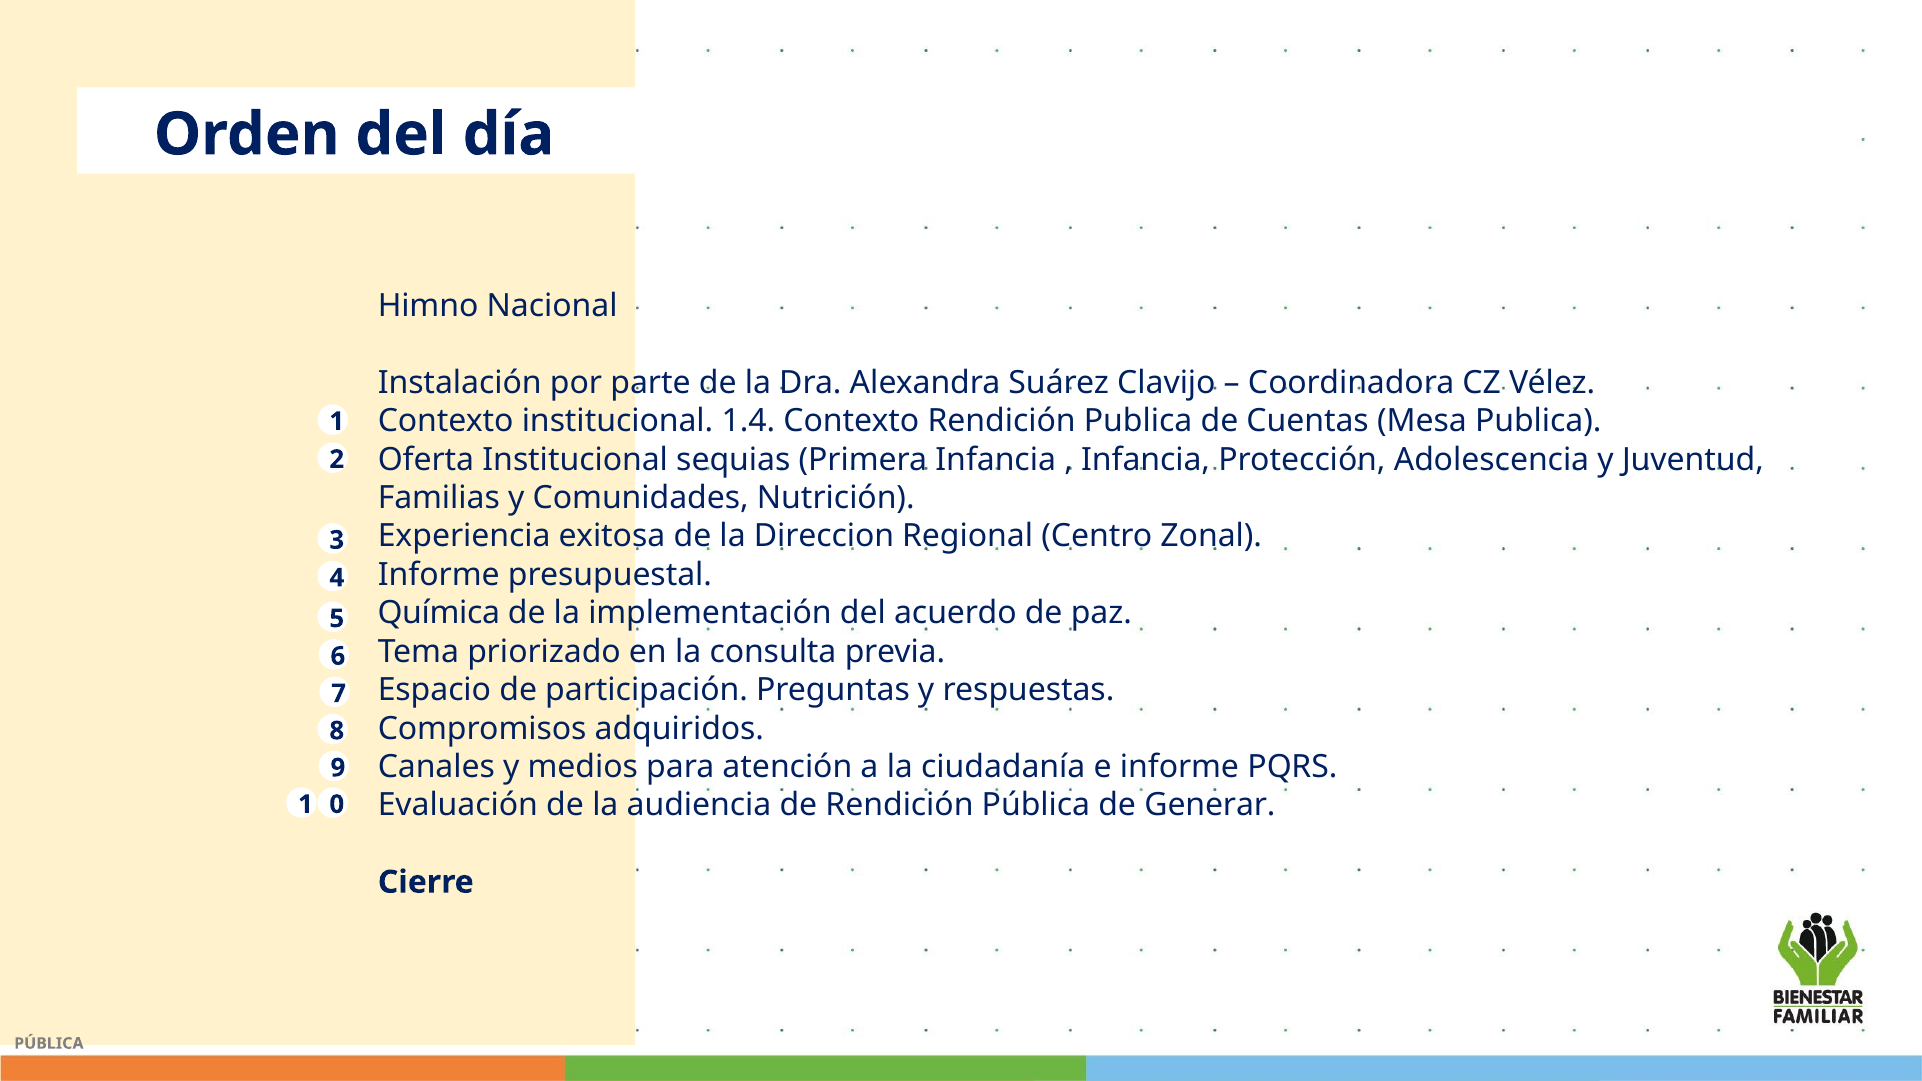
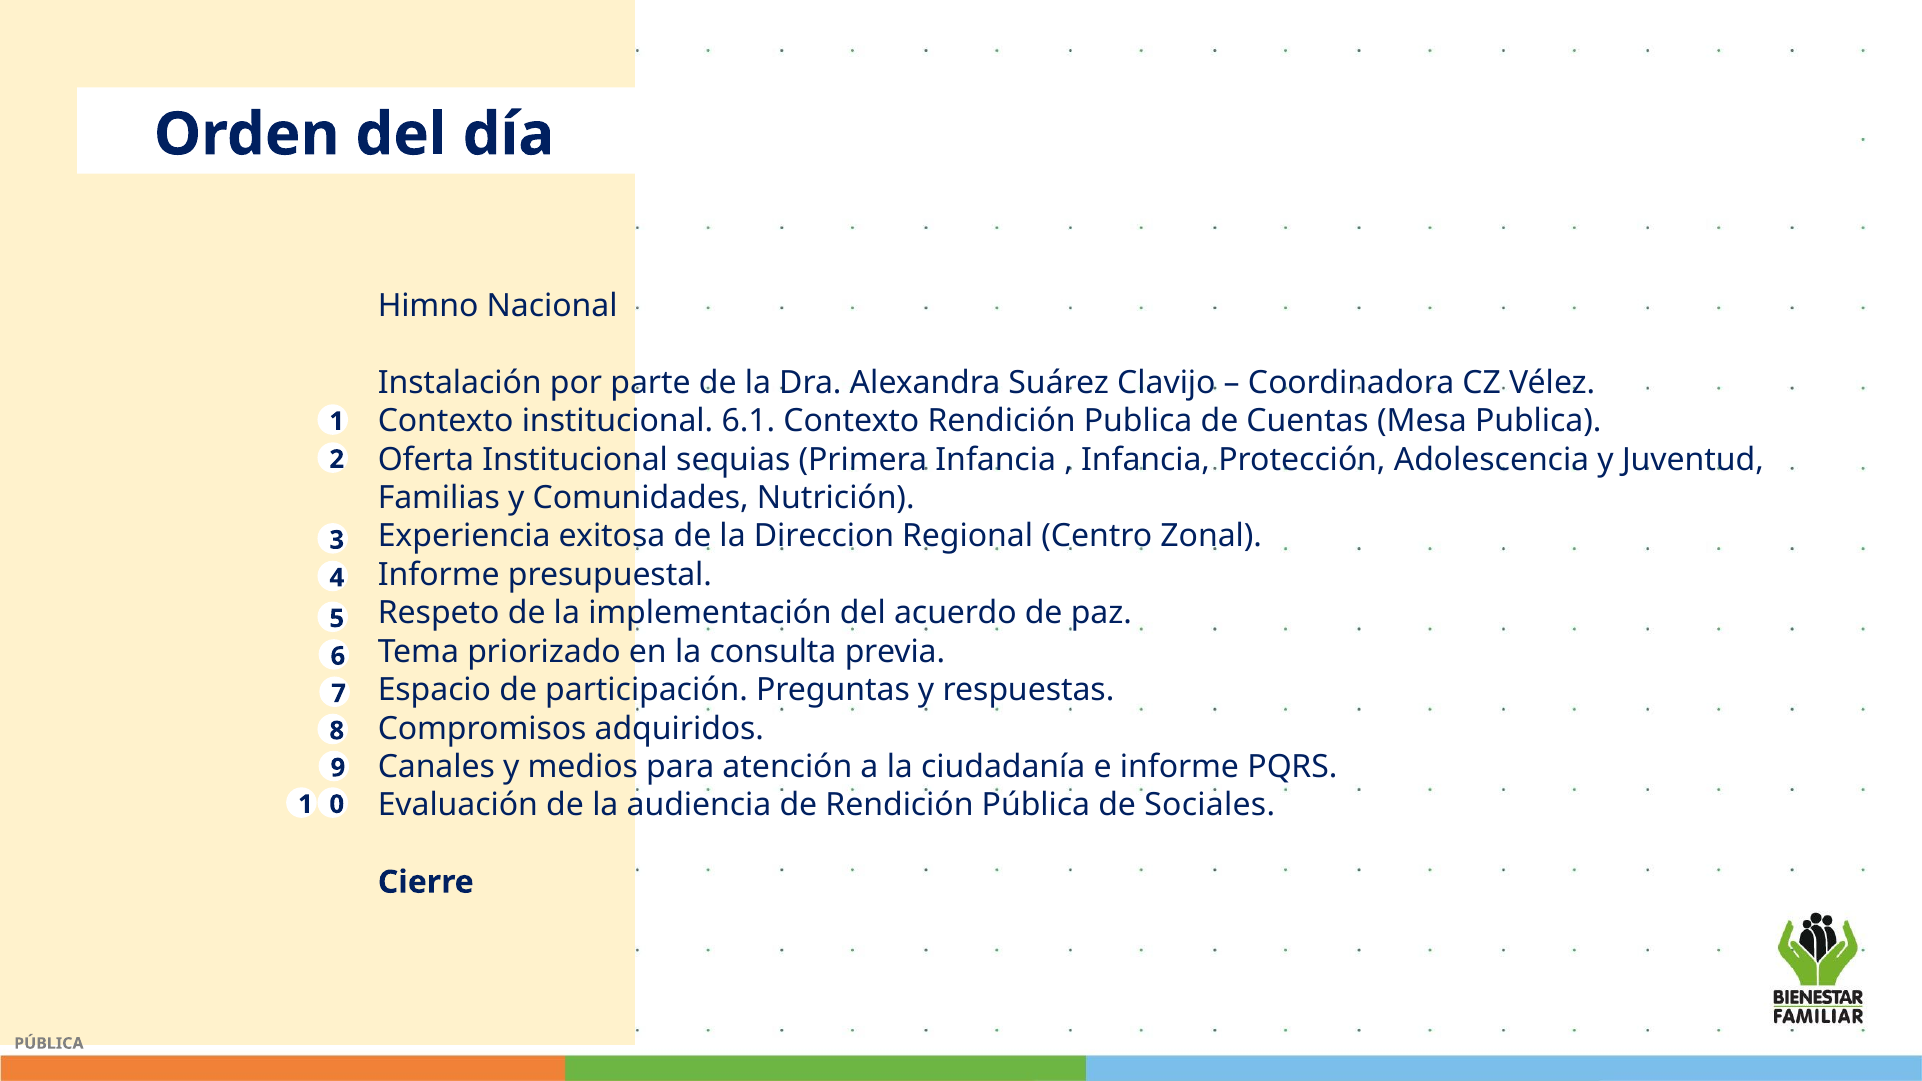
1.4: 1.4 -> 6.1
Química: Química -> Respeto
Generar: Generar -> Sociales
